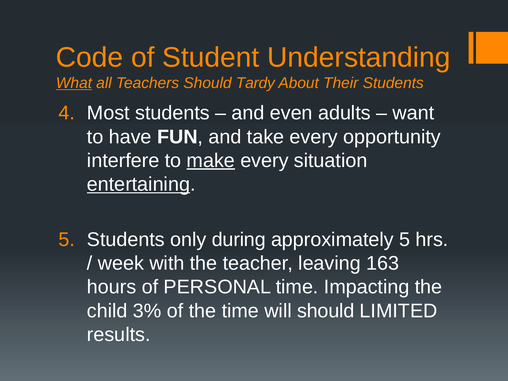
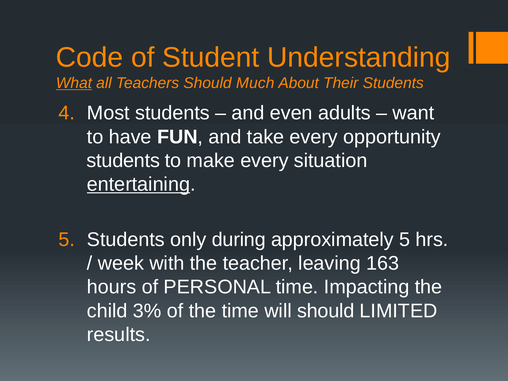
Tardy: Tardy -> Much
interfere at (123, 161): interfere -> students
make underline: present -> none
